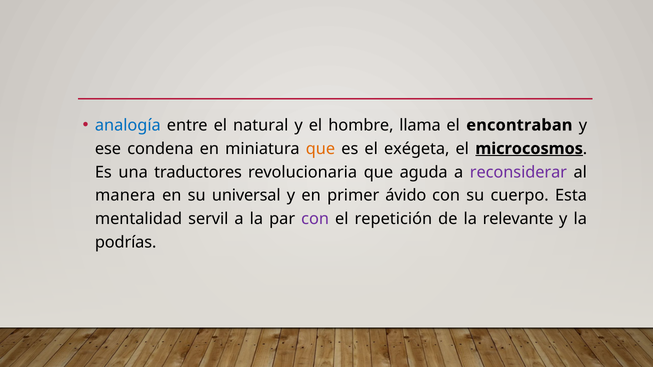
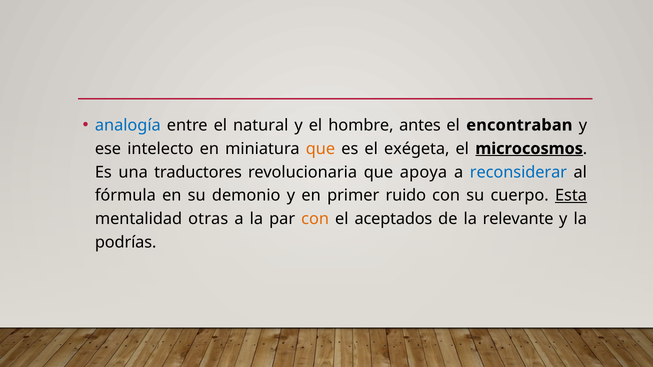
llama: llama -> antes
condena: condena -> intelecto
aguda: aguda -> apoya
reconsiderar colour: purple -> blue
manera: manera -> fórmula
universal: universal -> demonio
ávido: ávido -> ruido
Esta underline: none -> present
servil: servil -> otras
con at (315, 219) colour: purple -> orange
repetición: repetición -> aceptados
